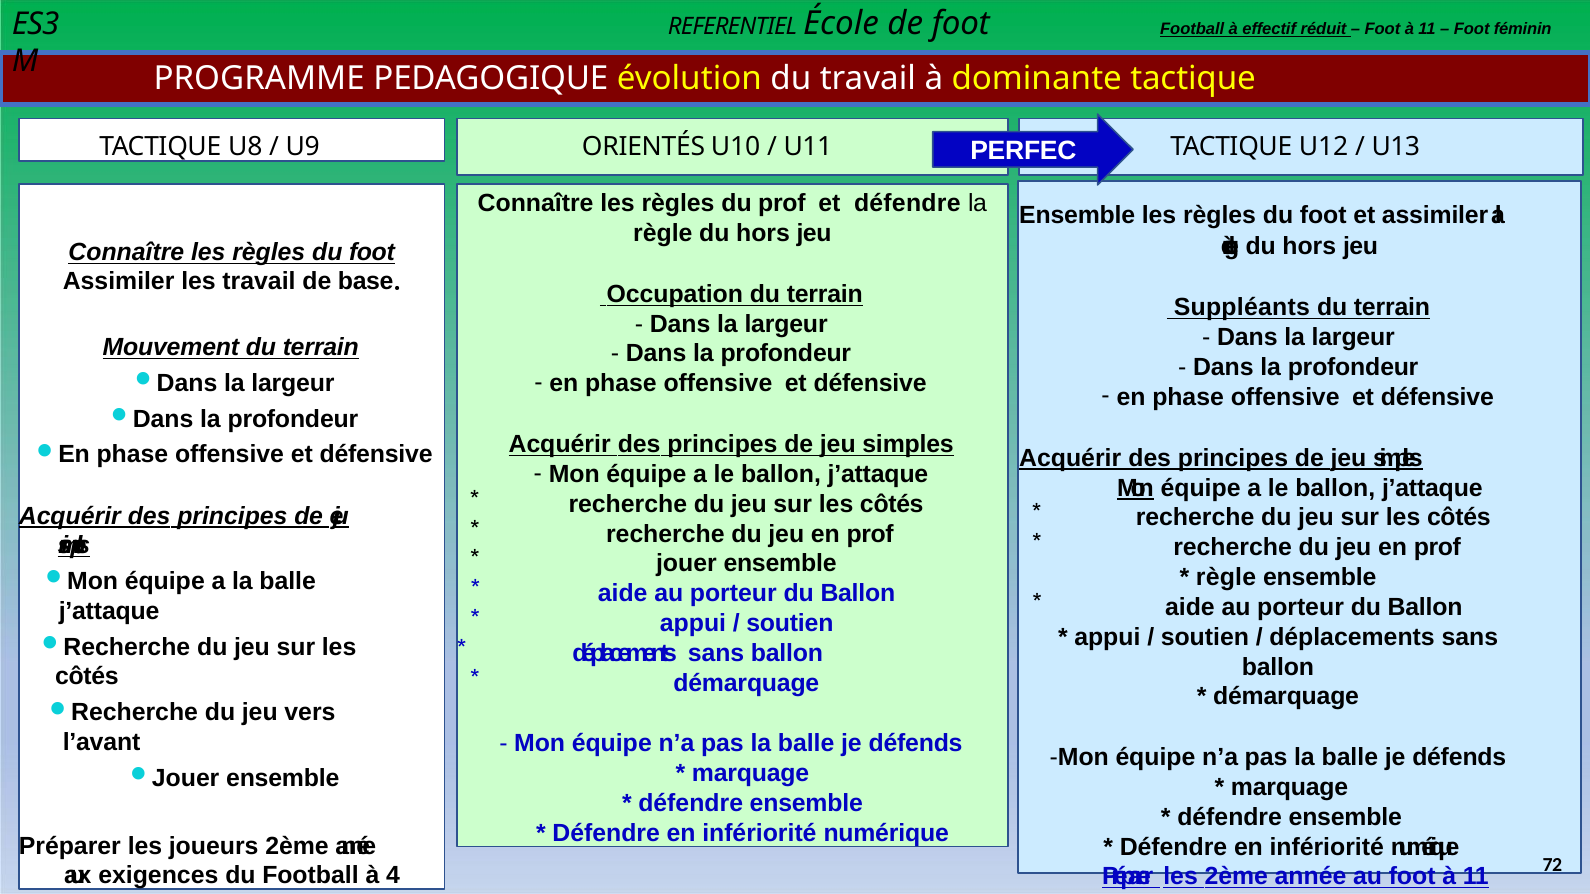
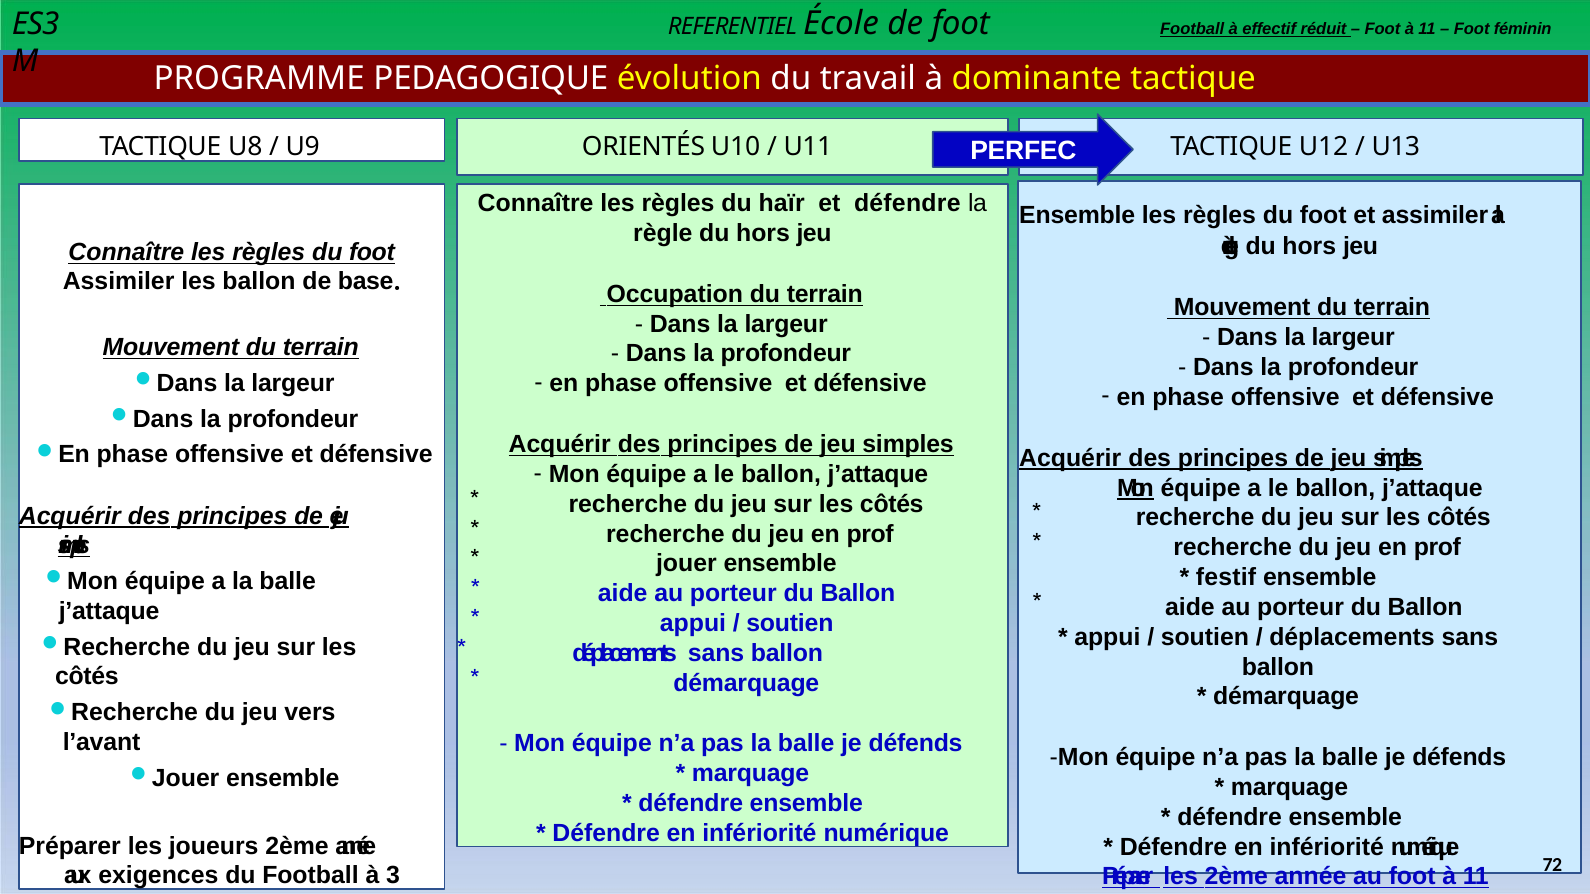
du prof: prof -> haïr
les travail: travail -> ballon
Suppléants at (1242, 308): Suppléants -> Mouvement
règle at (1226, 578): règle -> festif
4: 4 -> 3
